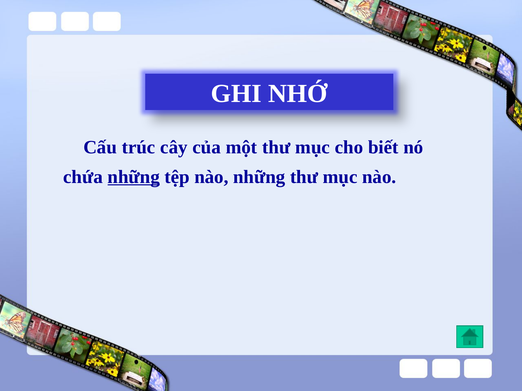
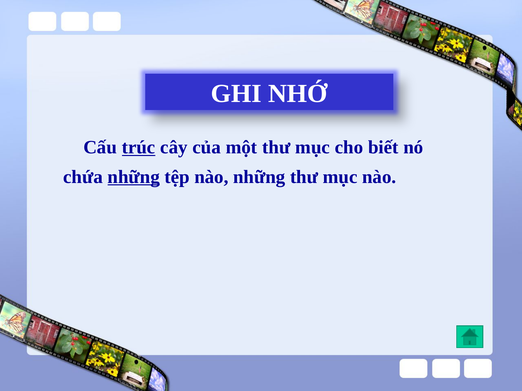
trúc underline: none -> present
